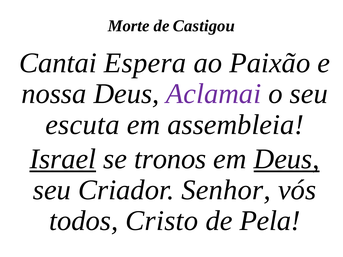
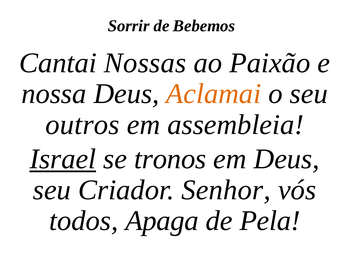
Morte: Morte -> Sorrir
Castigou: Castigou -> Bebemos
Espera: Espera -> Nossas
Aclamai colour: purple -> orange
escuta: escuta -> outros
Deus at (287, 159) underline: present -> none
Cristo: Cristo -> Apaga
